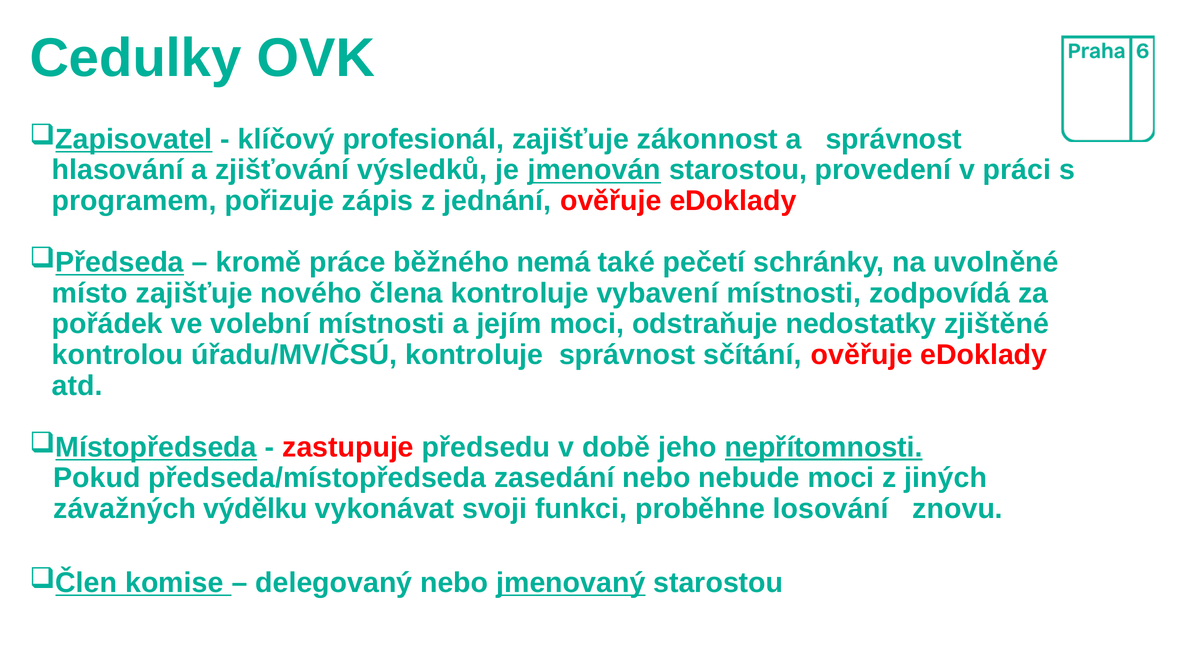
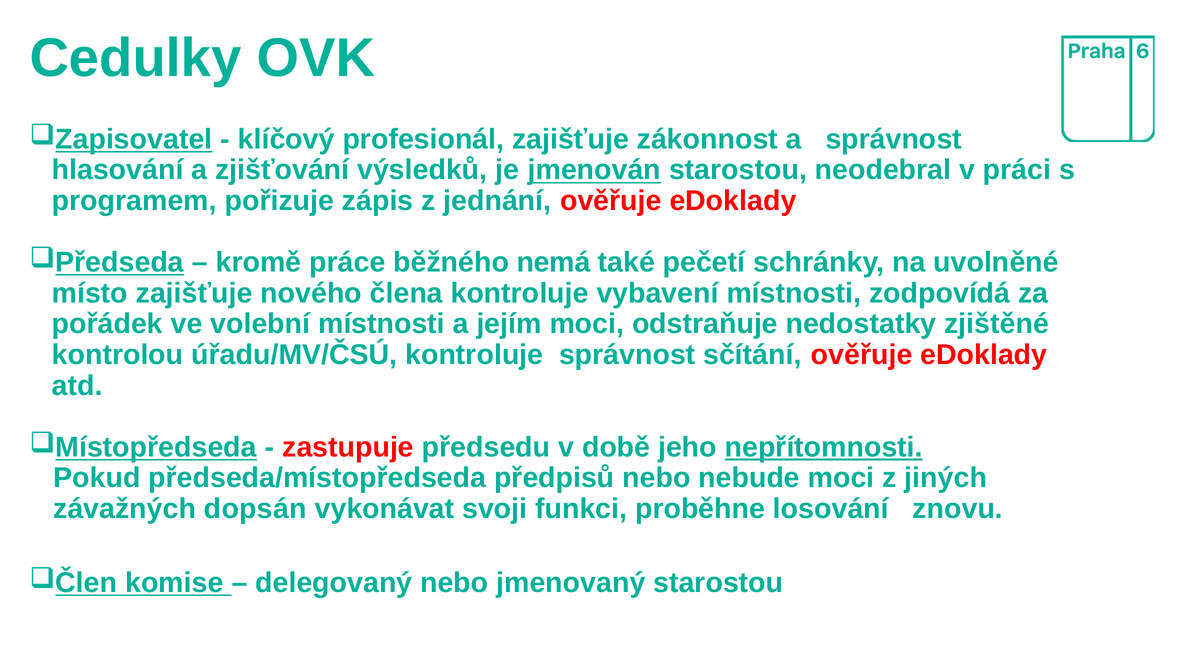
provedení: provedení -> neodebral
zasedání: zasedání -> předpisů
výdělku: výdělku -> dopsán
jmenovaný underline: present -> none
